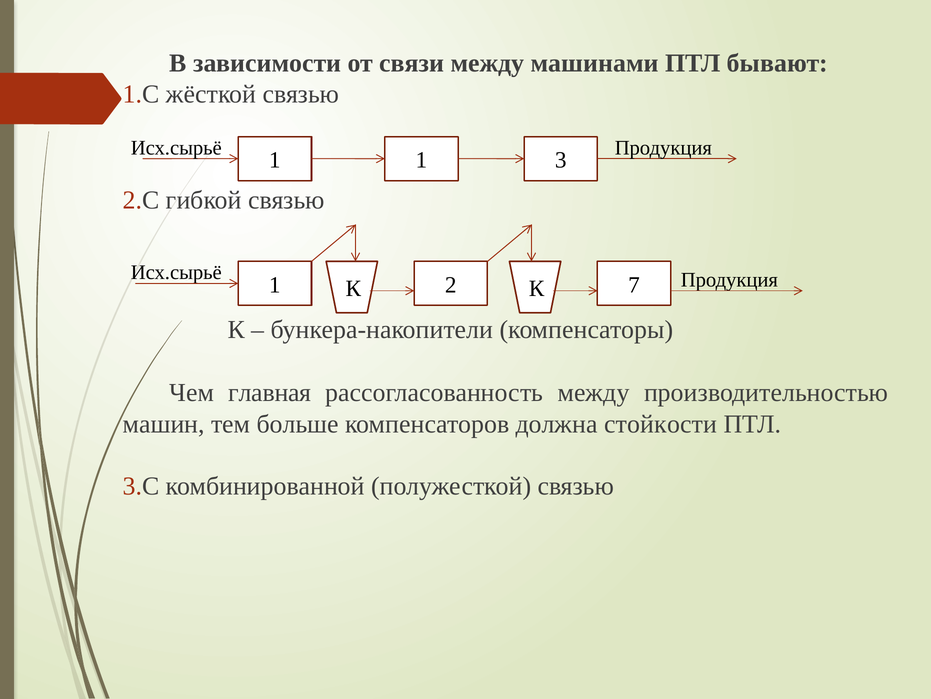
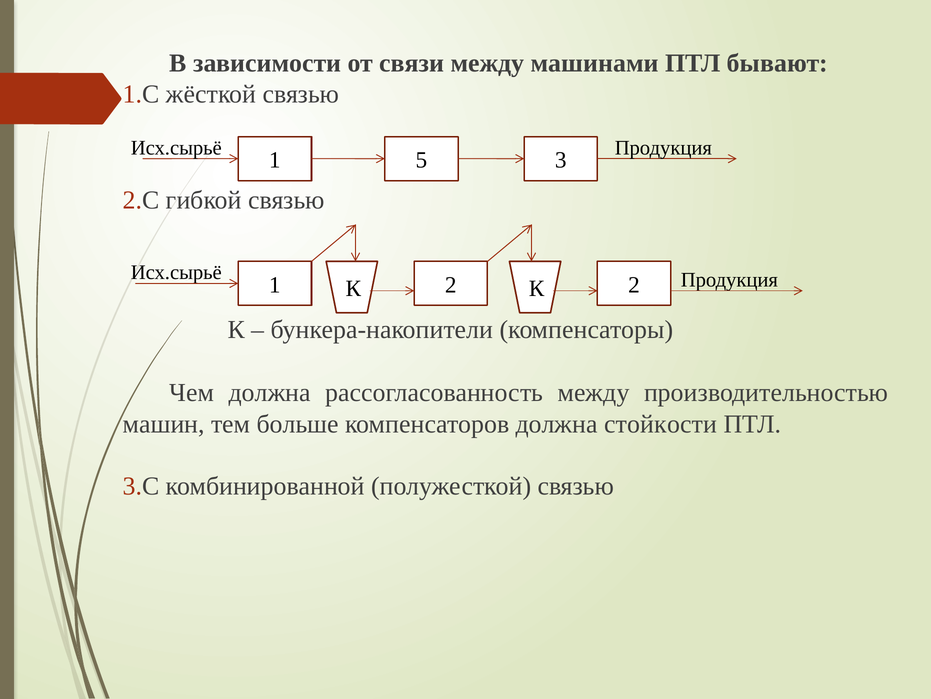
1 1: 1 -> 5
2 7: 7 -> 2
Чем главная: главная -> должна
